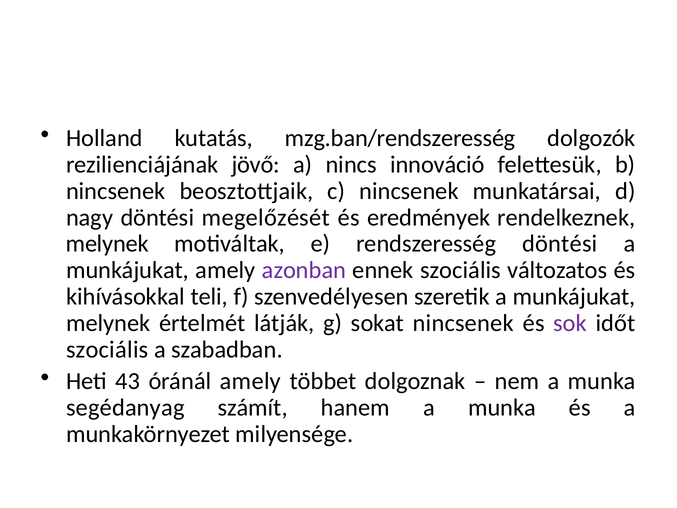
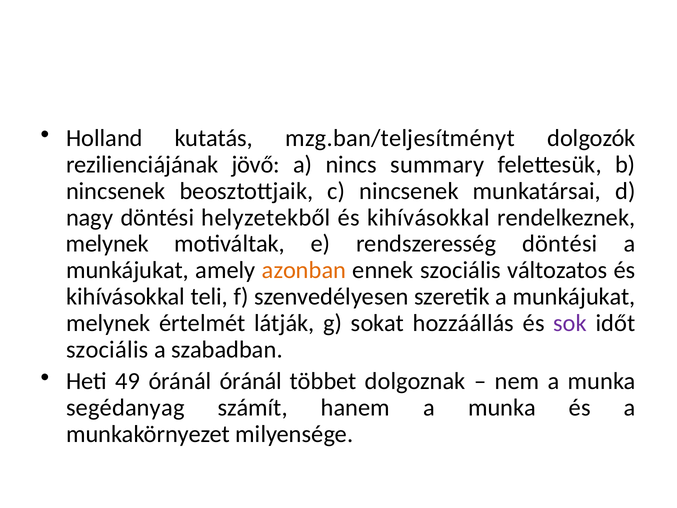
mzg.ban/rendszeresség: mzg.ban/rendszeresség -> mzg.ban/teljesítményt
innováció: innováció -> summary
megelőzését: megelőzését -> helyzetekből
eredmények at (429, 217): eredmények -> kihívásokkal
azonban colour: purple -> orange
sokat nincsenek: nincsenek -> hozzáállás
43: 43 -> 49
óránál amely: amely -> óránál
